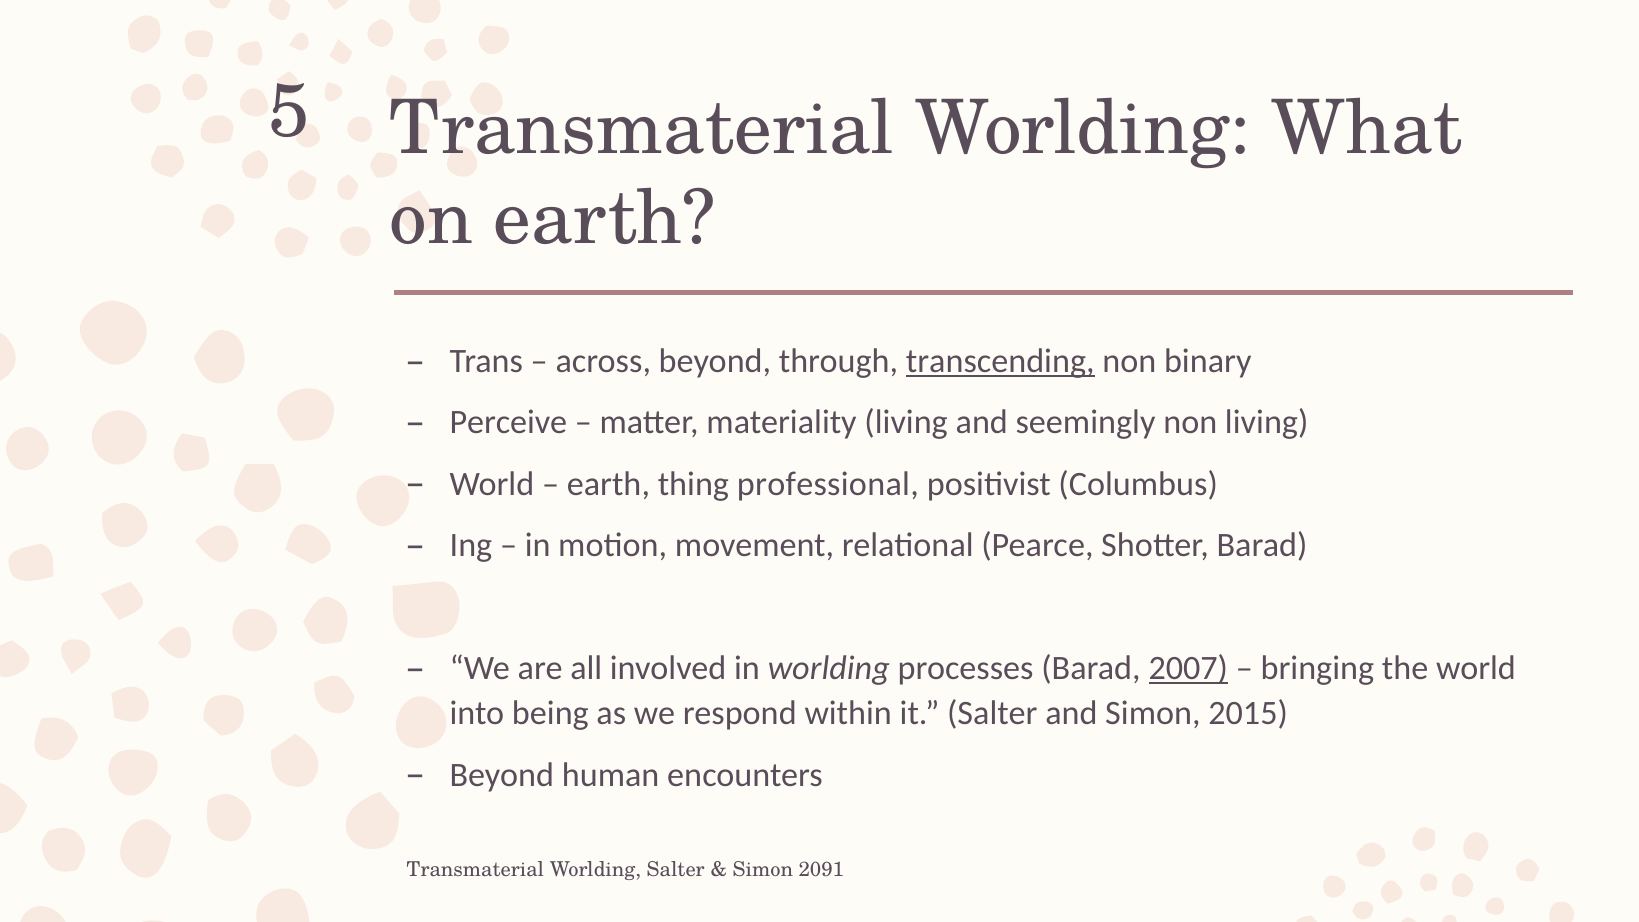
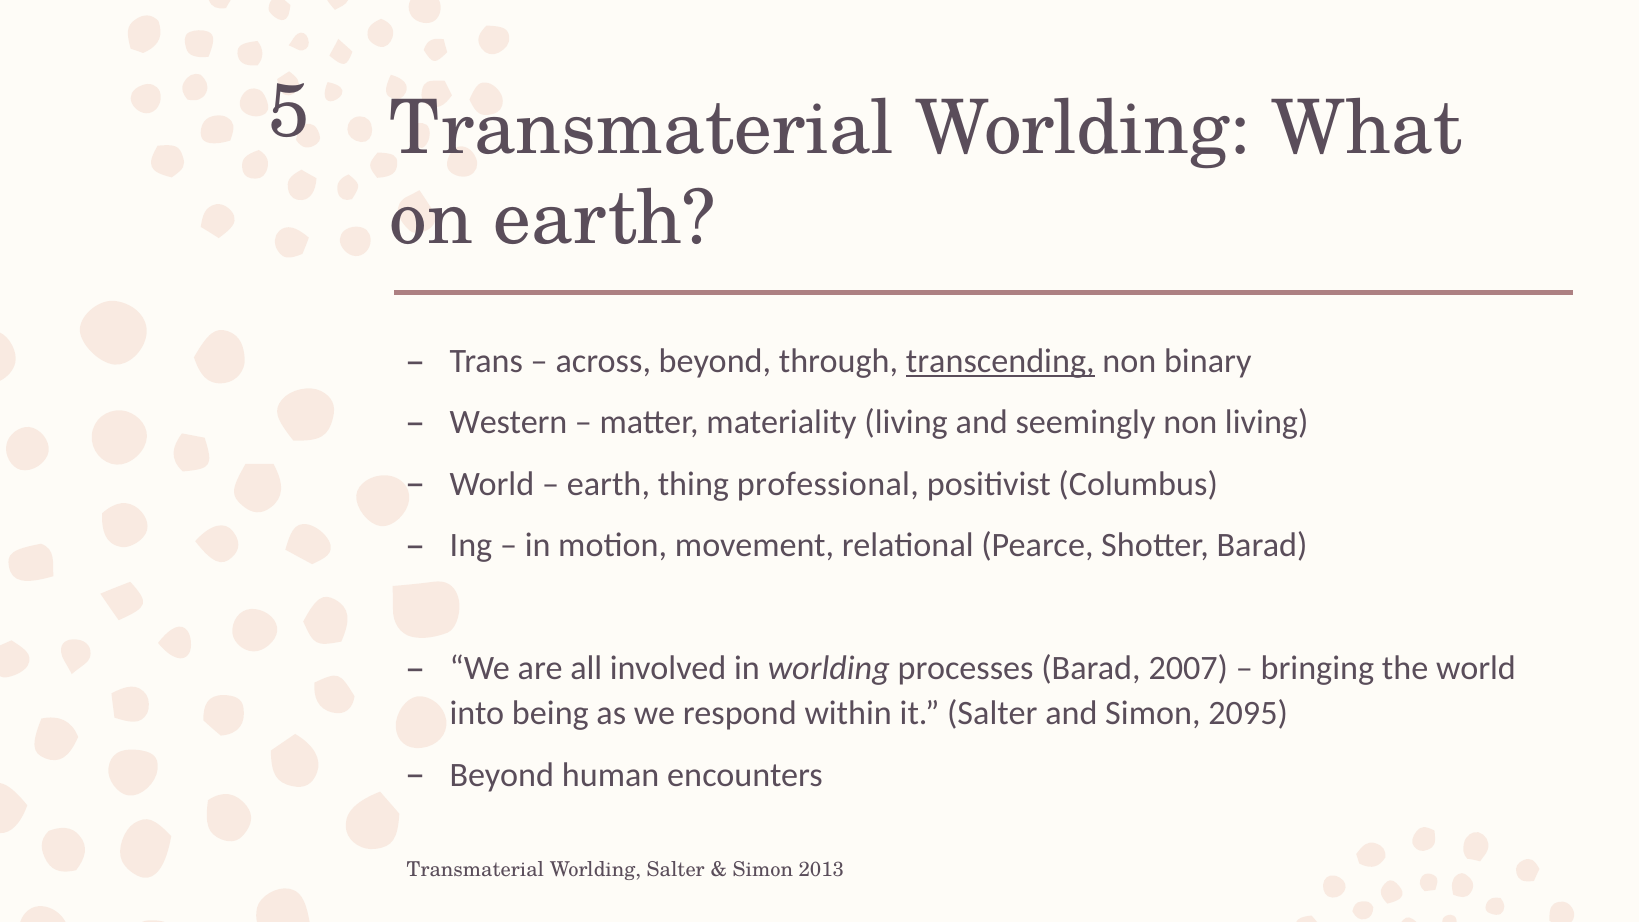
Perceive: Perceive -> Western
2007 underline: present -> none
2015: 2015 -> 2095
2091: 2091 -> 2013
